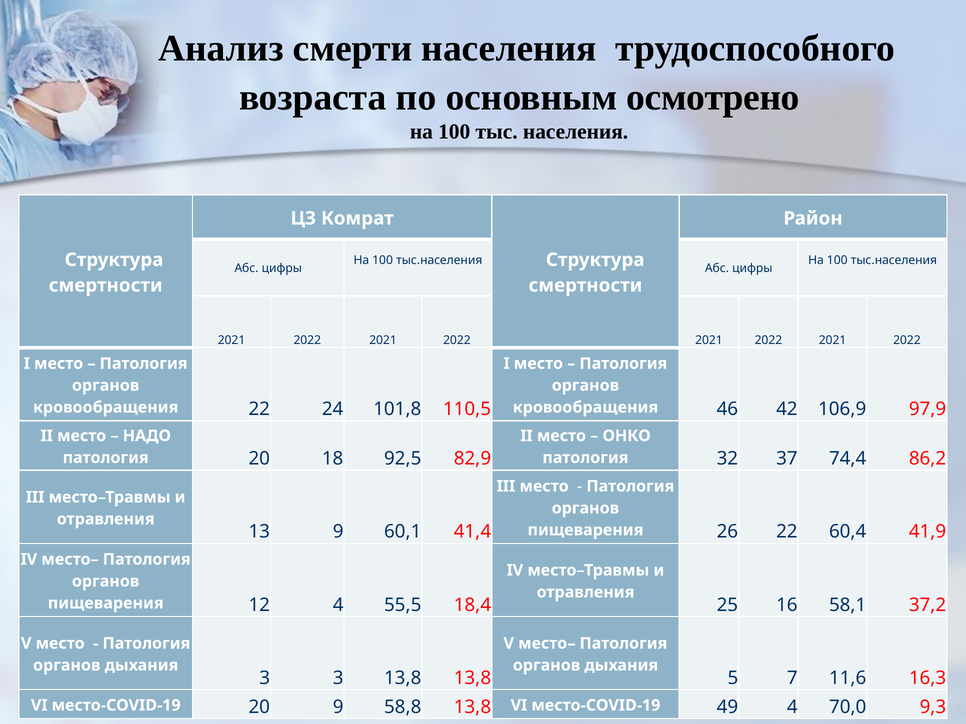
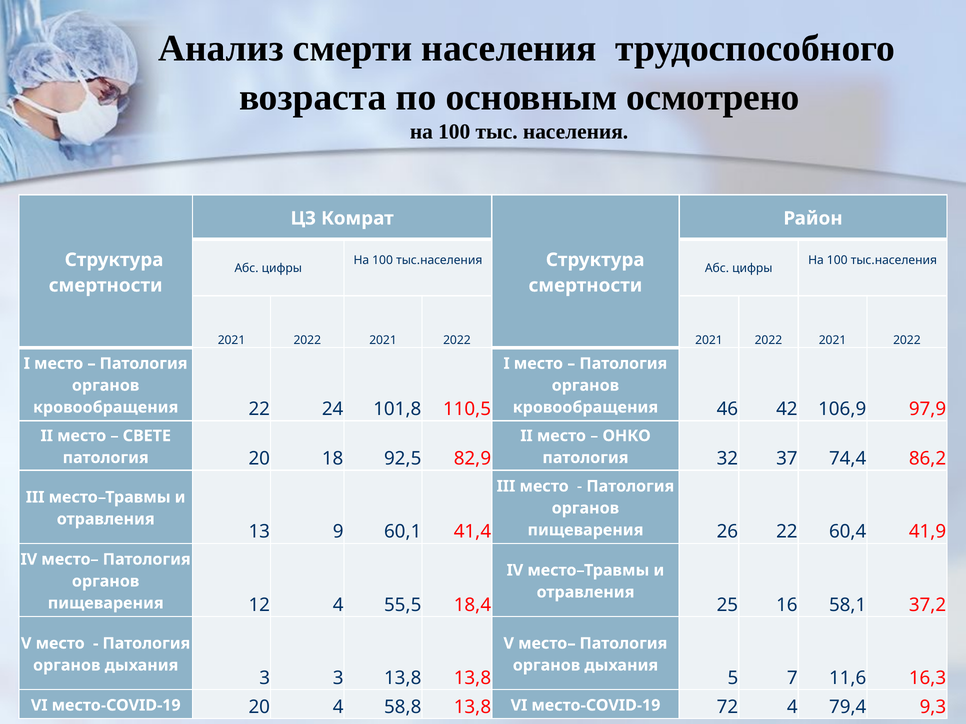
НАДО: НАДО -> СВЕТЕ
20 9: 9 -> 4
49: 49 -> 72
70,0: 70,0 -> 79,4
